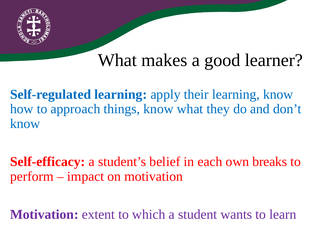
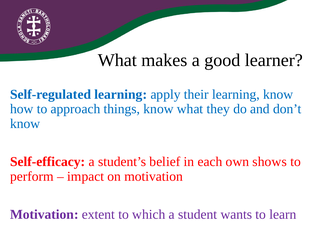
breaks: breaks -> shows
